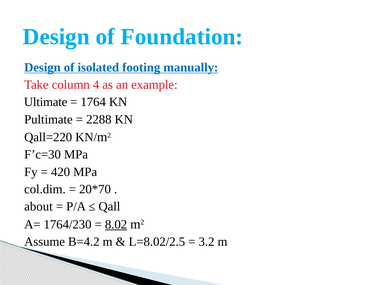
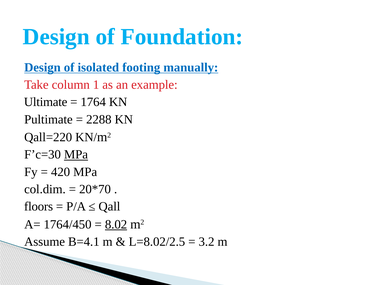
4: 4 -> 1
MPa at (76, 155) underline: none -> present
about: about -> floors
1764/230: 1764/230 -> 1764/450
B=4.2: B=4.2 -> B=4.1
